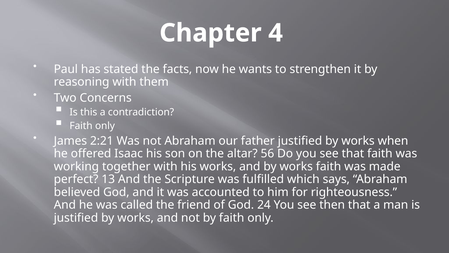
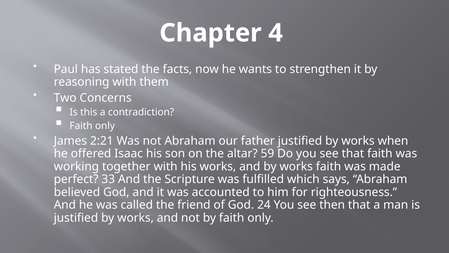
56: 56 -> 59
13: 13 -> 33
